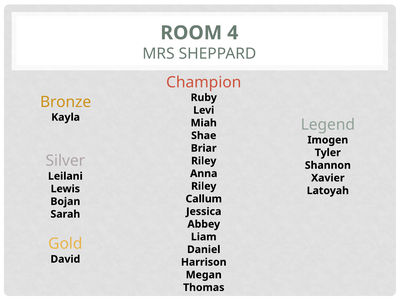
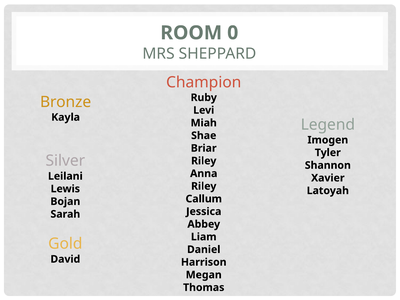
4: 4 -> 0
